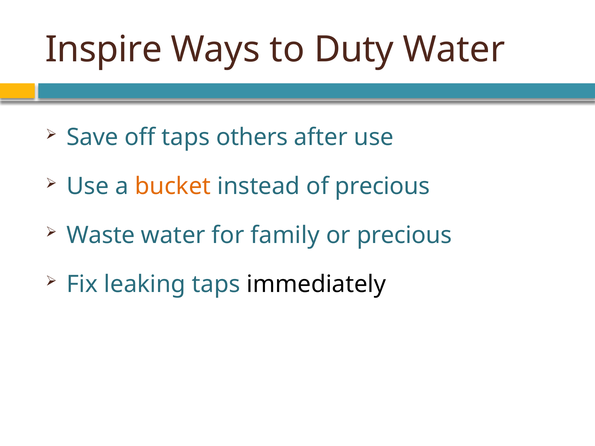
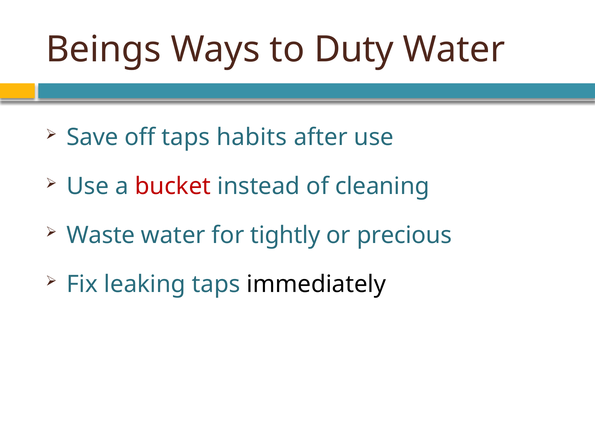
Inspire: Inspire -> Beings
others: others -> habits
bucket colour: orange -> red
of precious: precious -> cleaning
family: family -> tightly
